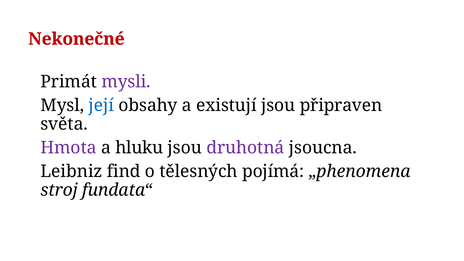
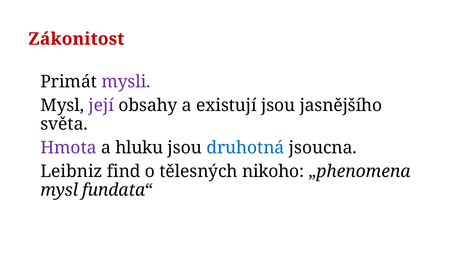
Nekonečné: Nekonečné -> Zákonitost
její colour: blue -> purple
připraven: připraven -> jasnějšího
druhotná colour: purple -> blue
pojímá: pojímá -> nikoho
stroj at (59, 190): stroj -> mysl
